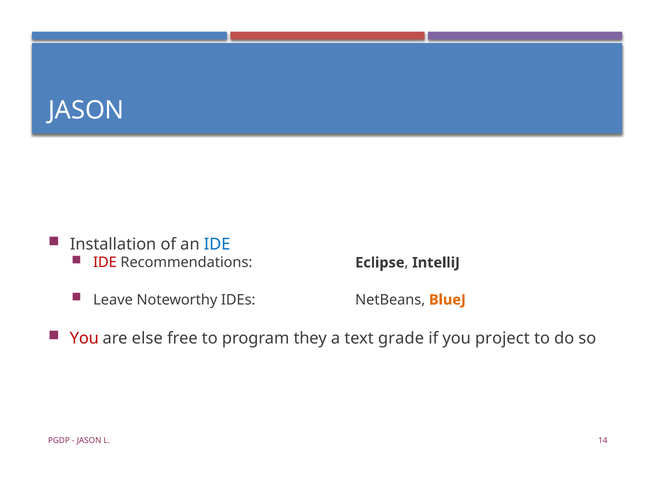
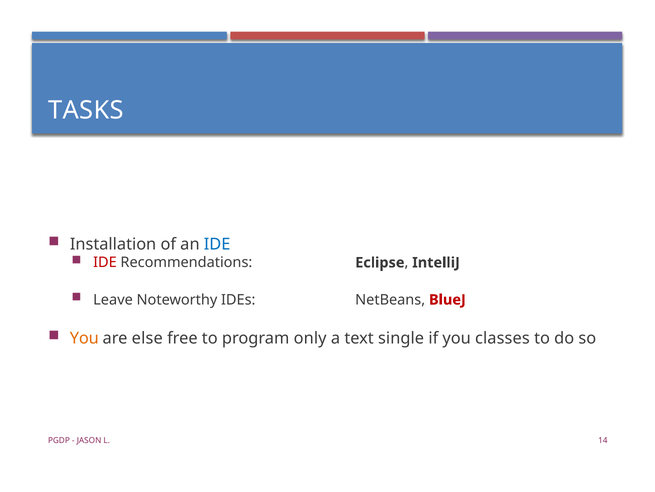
JASON at (86, 110): JASON -> TASKS
BlueJ colour: orange -> red
You at (84, 338) colour: red -> orange
they: they -> only
grade: grade -> single
project: project -> classes
